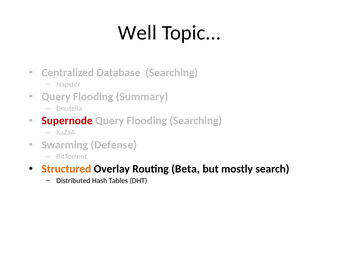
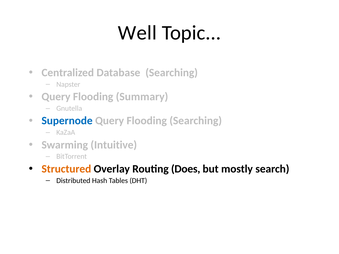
Supernode colour: red -> blue
Defense: Defense -> Intuitive
Beta: Beta -> Does
